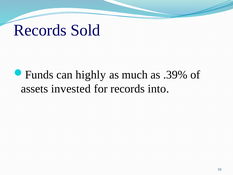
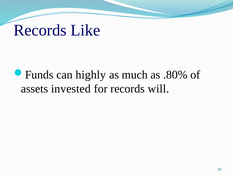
Sold: Sold -> Like
.39%: .39% -> .80%
into: into -> will
